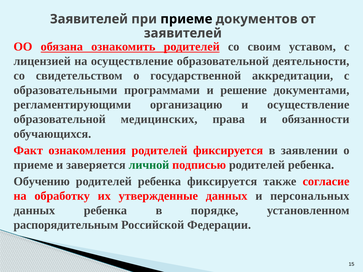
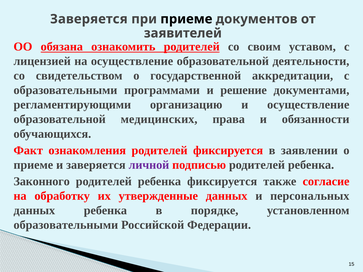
Заявителей at (89, 19): Заявителей -> Заверяется
личной colour: green -> purple
Обучению: Обучению -> Законного
распорядительным at (66, 225): распорядительным -> образовательными
